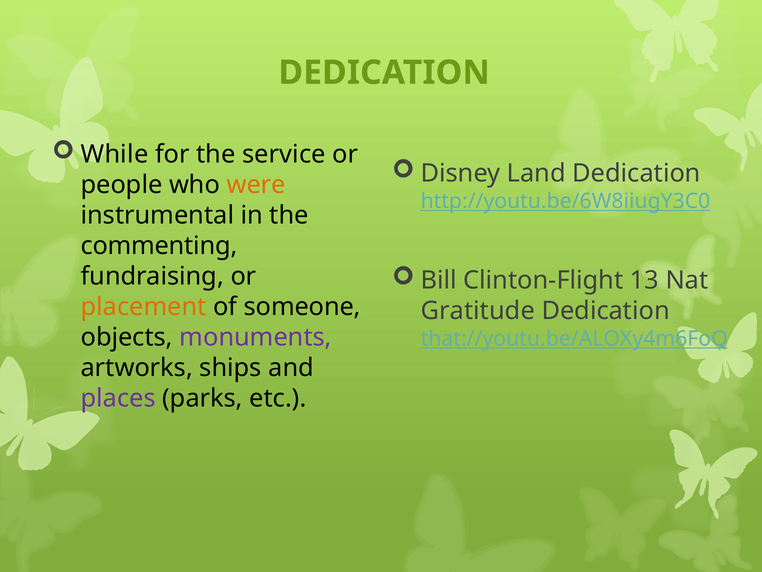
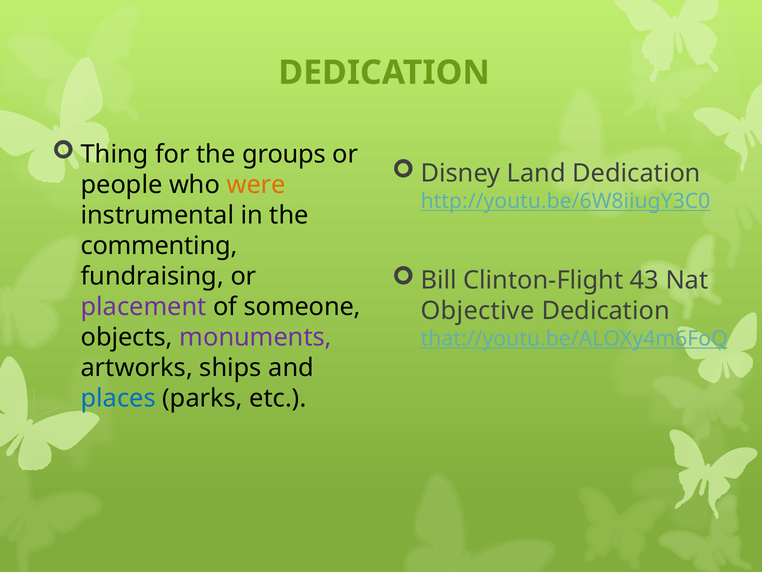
While: While -> Thing
service: service -> groups
13: 13 -> 43
placement colour: orange -> purple
Gratitude: Gratitude -> Objective
places colour: purple -> blue
